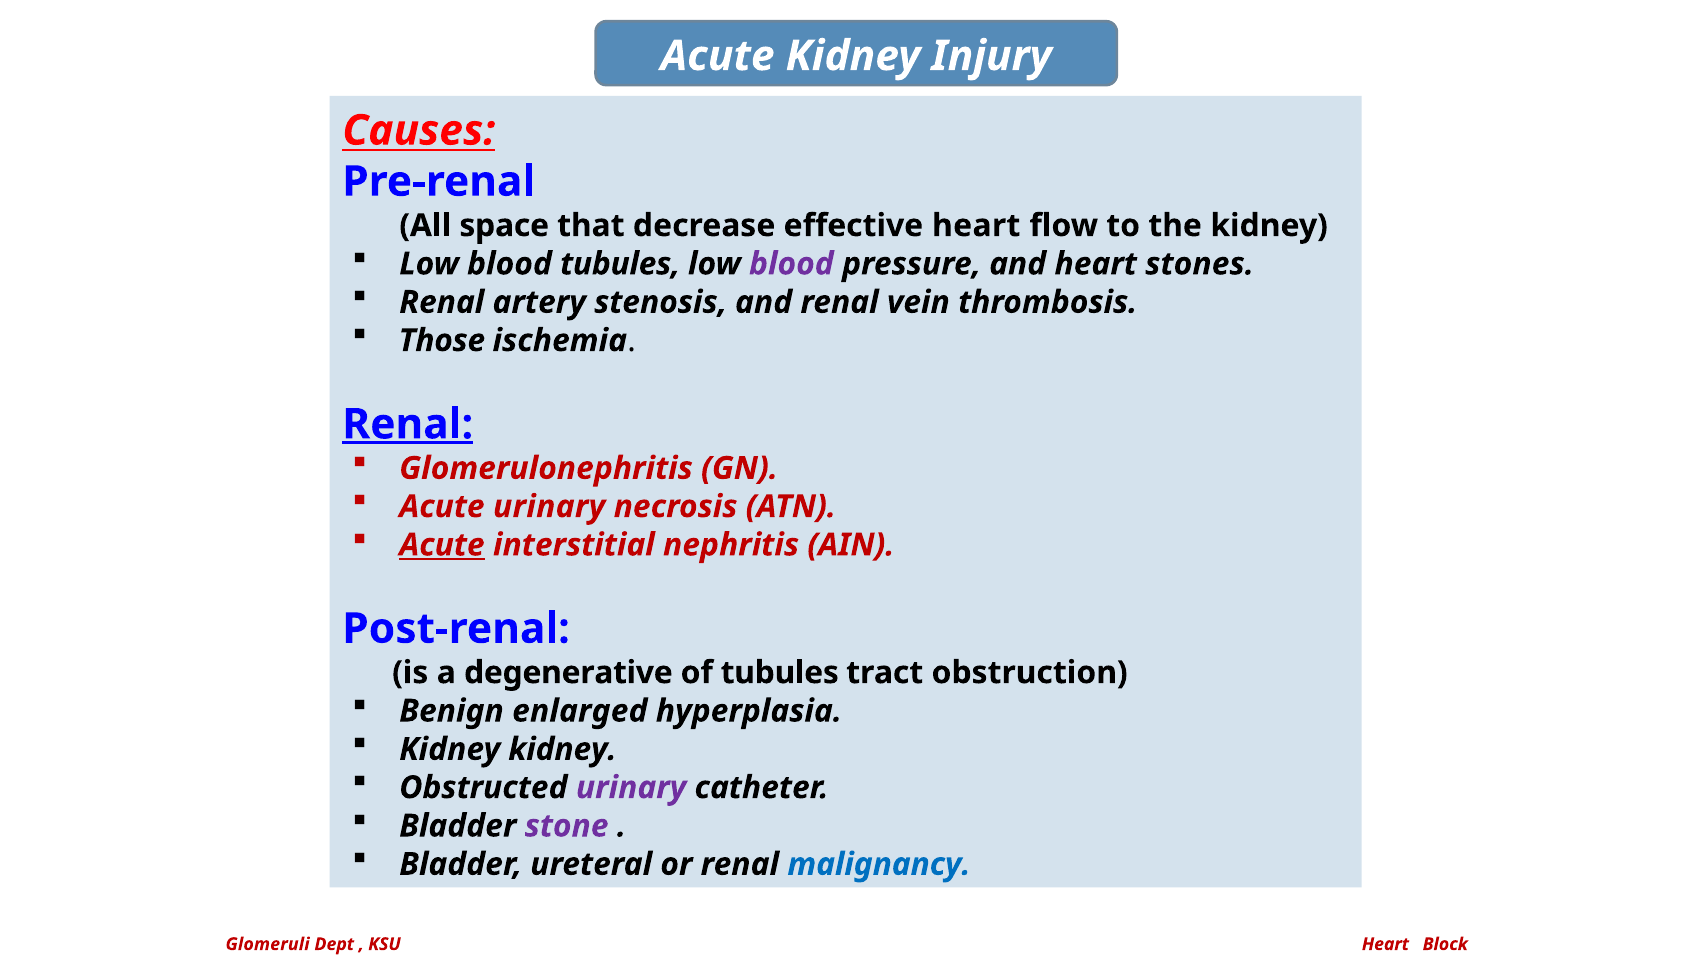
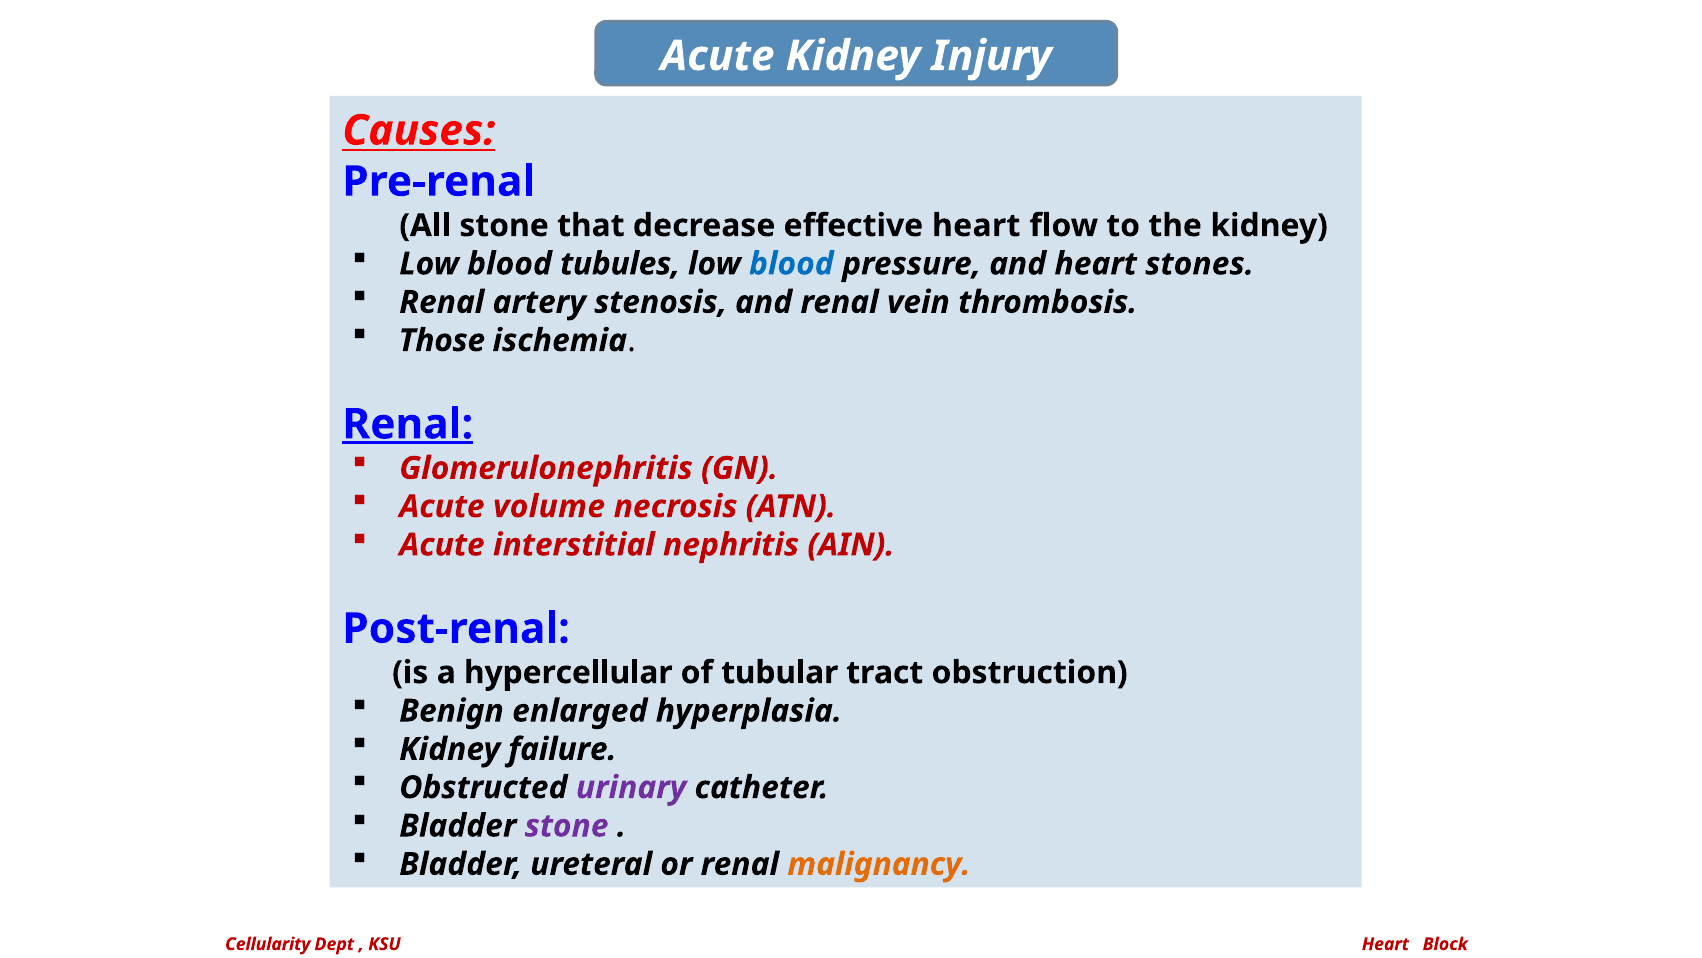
All space: space -> stone
blood at (791, 264) colour: purple -> blue
Acute urinary: urinary -> volume
Acute at (442, 545) underline: present -> none
degenerative: degenerative -> hypercellular
of tubules: tubules -> tubular
Kidney kidney: kidney -> failure
malignancy colour: blue -> orange
Glomeruli: Glomeruli -> Cellularity
